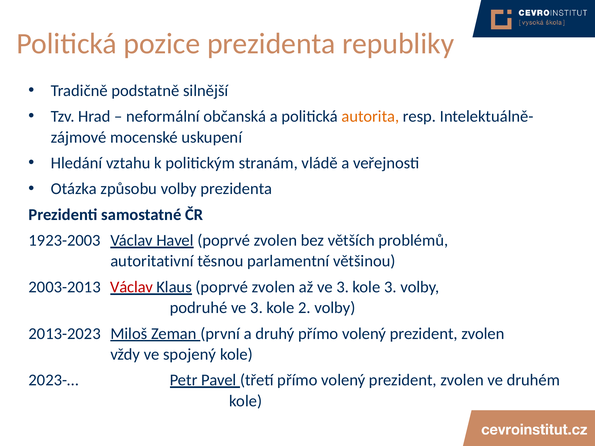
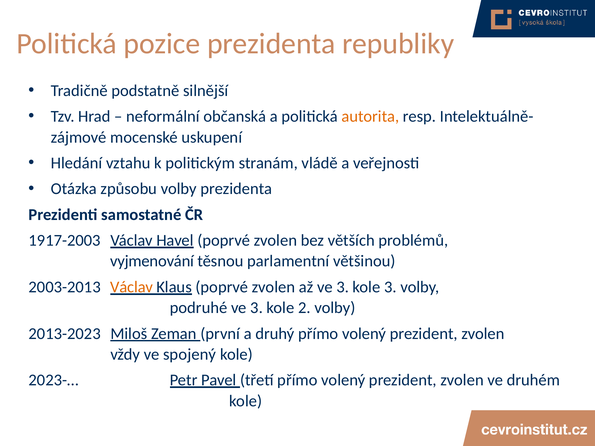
1923-2003: 1923-2003 -> 1917-2003
autoritativní: autoritativní -> vyjmenování
Václav at (132, 287) colour: red -> orange
